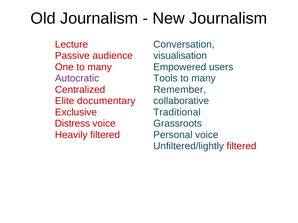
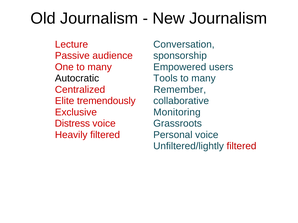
visualisation: visualisation -> sponsorship
Autocratic colour: purple -> black
documentary: documentary -> tremendously
Traditional: Traditional -> Monitoring
